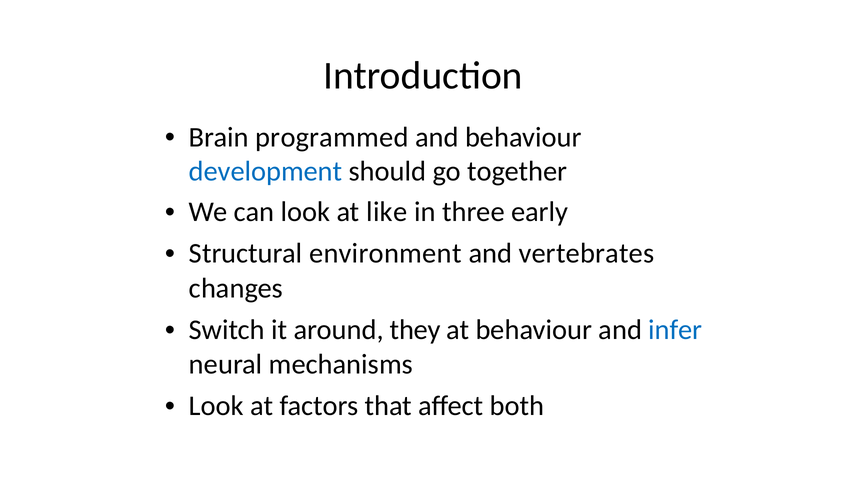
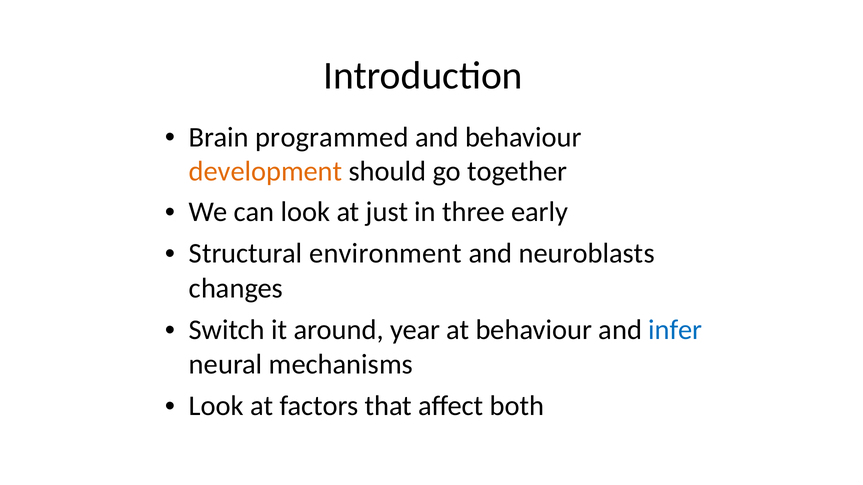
development colour: blue -> orange
like: like -> just
vertebrates: vertebrates -> neuroblasts
they: they -> year
